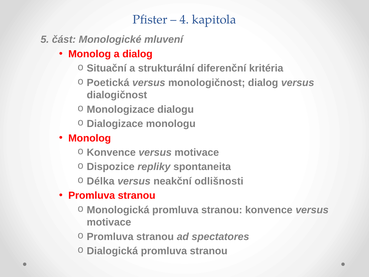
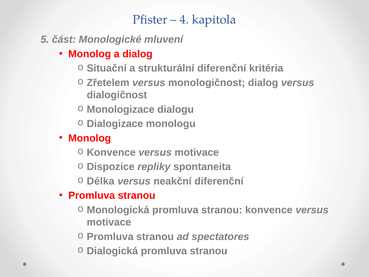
Poetická: Poetická -> Zřetelem
neakční odlišnosti: odlišnosti -> diferenční
